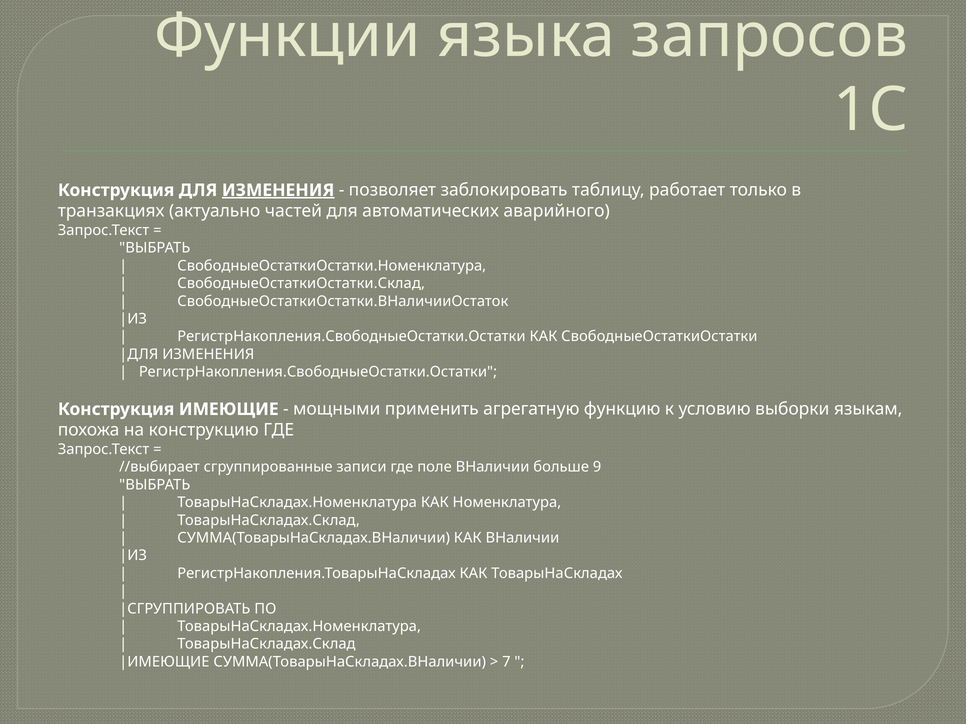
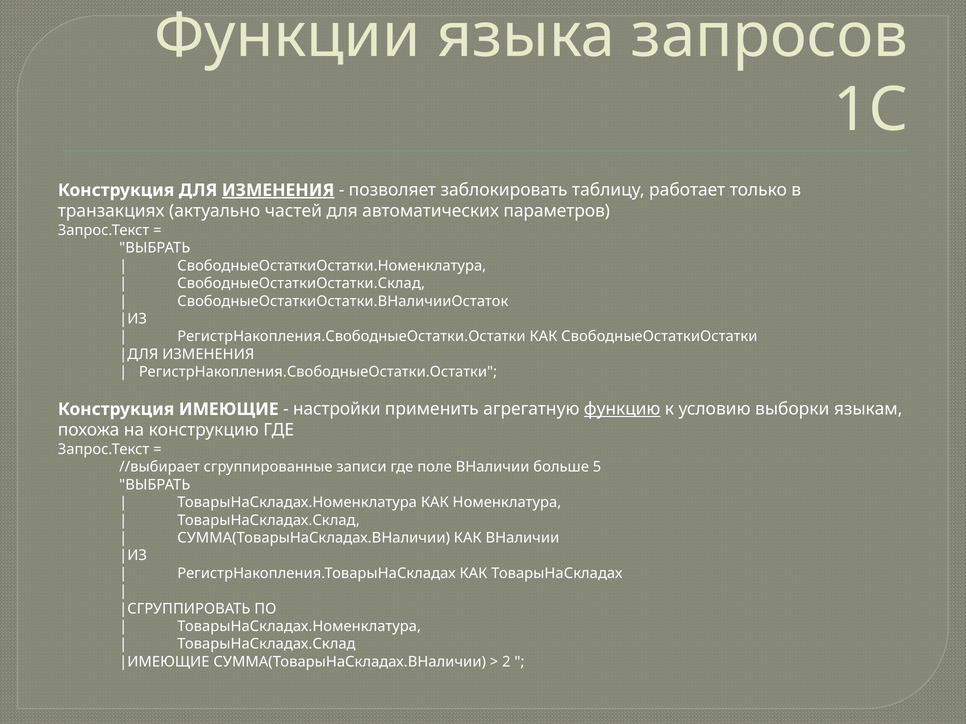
аварийного: аварийного -> параметров
мощными: мощными -> настройки
функцию underline: none -> present
9: 9 -> 5
7: 7 -> 2
